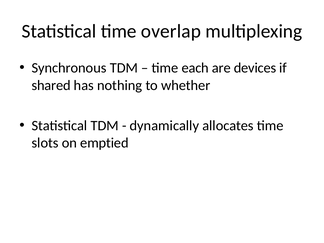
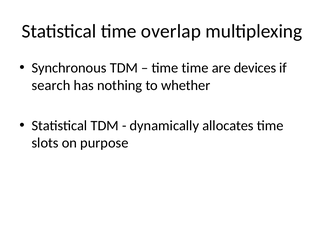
time each: each -> time
shared: shared -> search
emptied: emptied -> purpose
